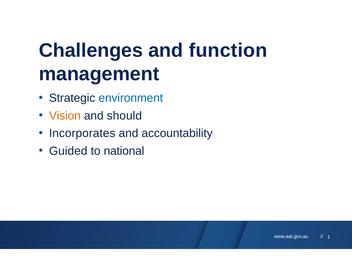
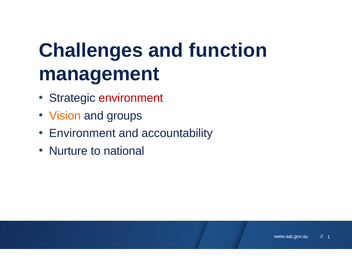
environment at (131, 98) colour: blue -> red
should: should -> groups
Incorporates at (82, 133): Incorporates -> Environment
Guided: Guided -> Nurture
